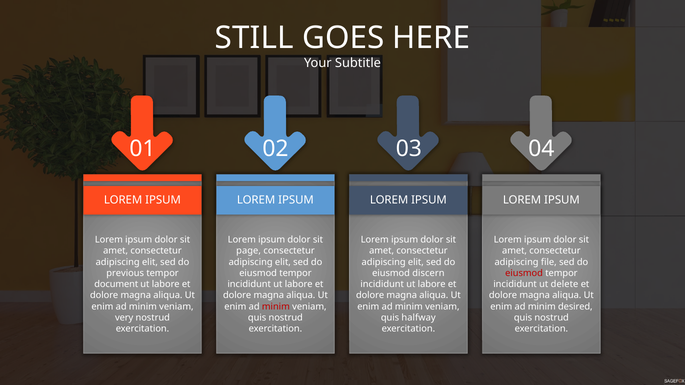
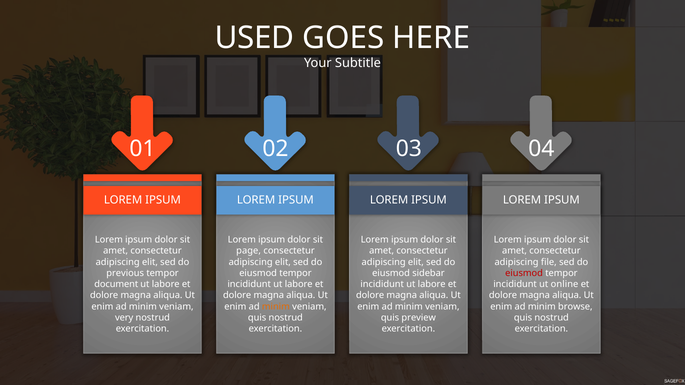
STILL: STILL -> USED
discern: discern -> sidebar
delete: delete -> online
minim at (276, 307) colour: red -> orange
desired: desired -> browse
halfway: halfway -> preview
